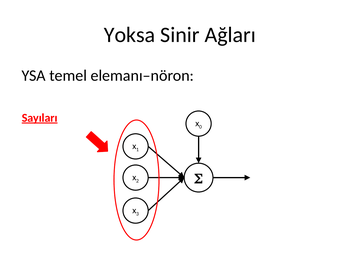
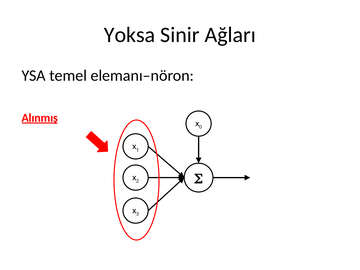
Sayıları: Sayıları -> Alınmış
